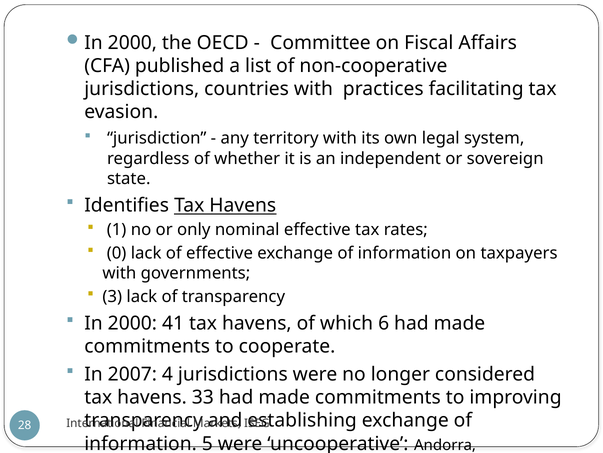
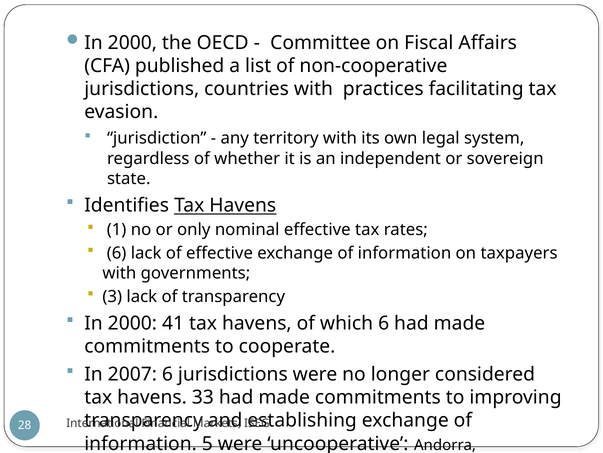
0 at (117, 253): 0 -> 6
2007 4: 4 -> 6
